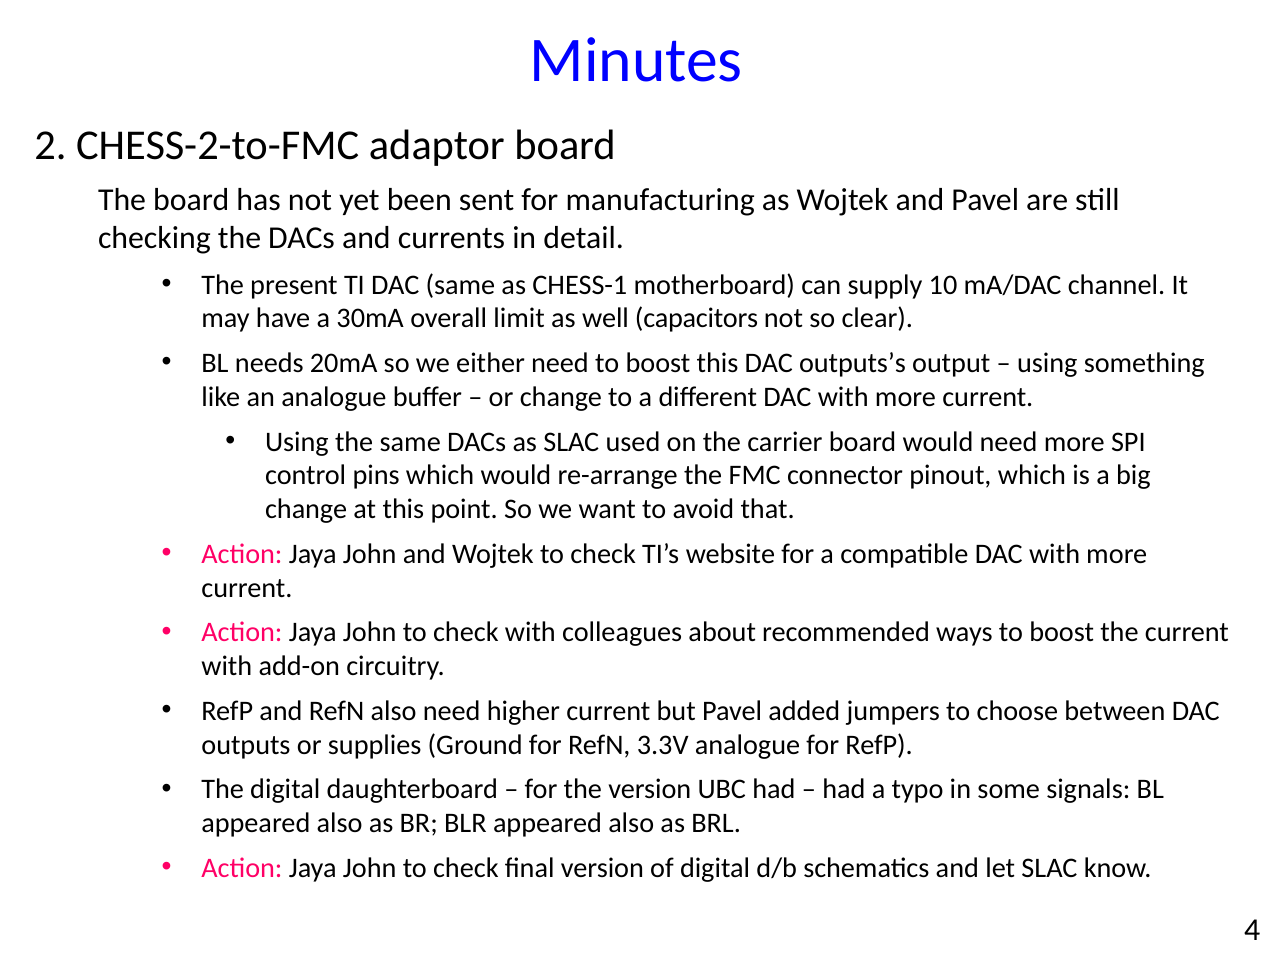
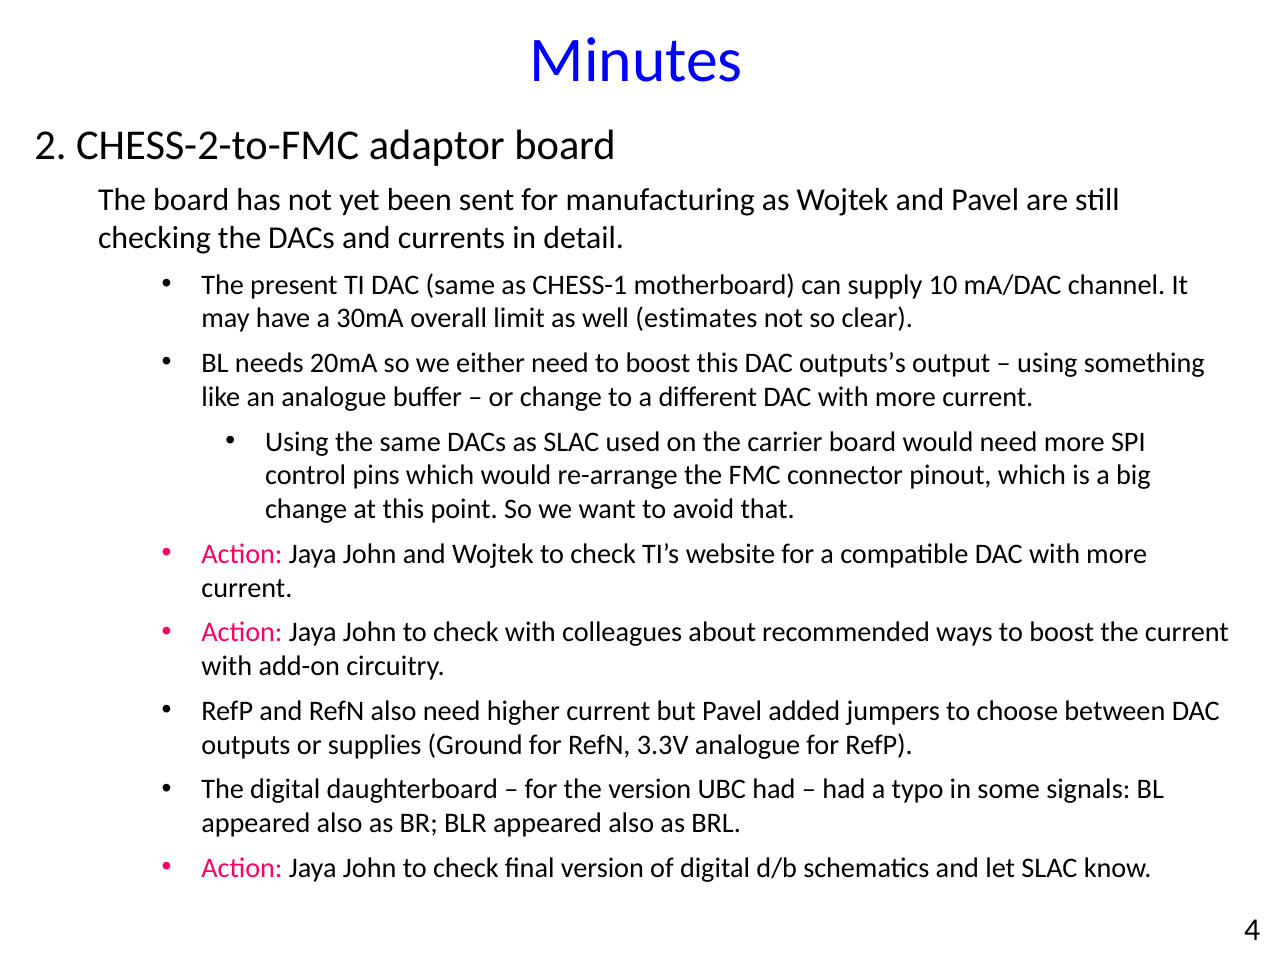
capacitors: capacitors -> estimates
